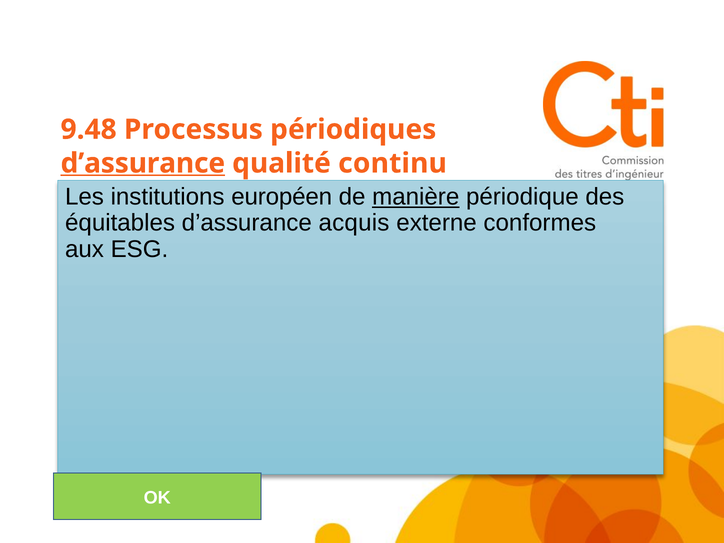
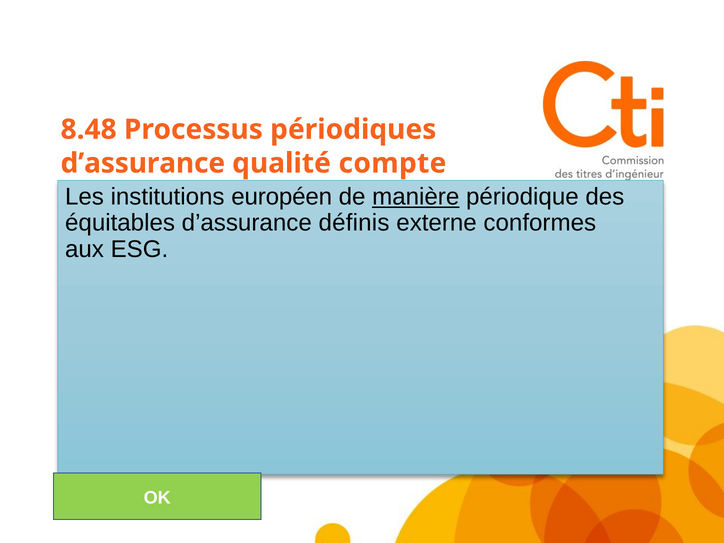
9.48: 9.48 -> 8.48
d’assurance at (143, 163) underline: present -> none
continu: continu -> compte
acquis: acquis -> définis
